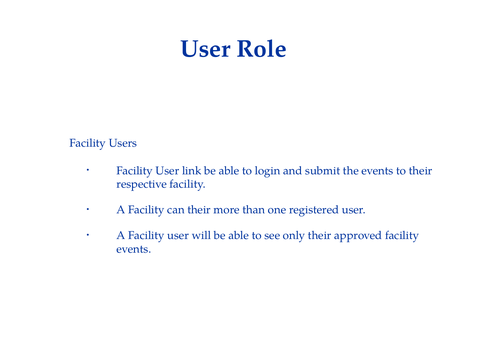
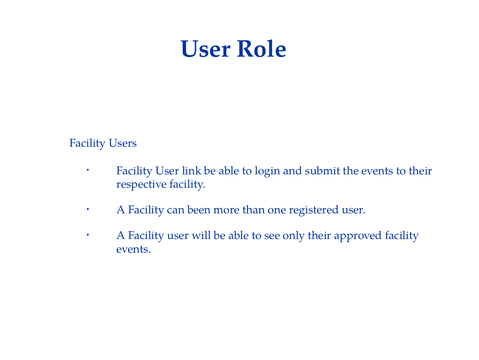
can their: their -> been
